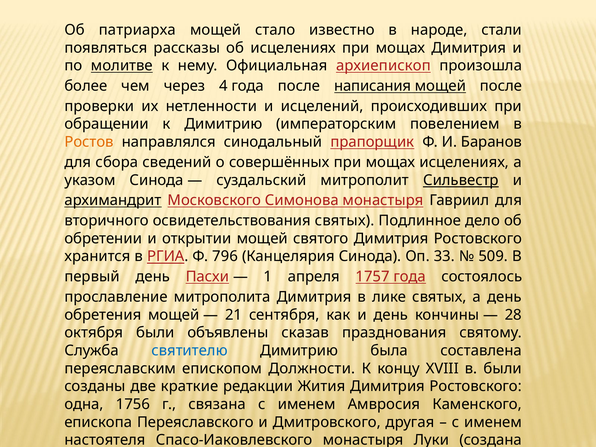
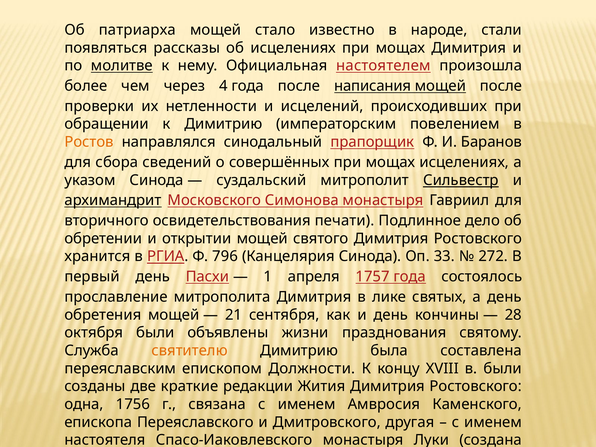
архиепископ: архиепископ -> настоятелем
освидетельствования святых: святых -> печати
509: 509 -> 272
сказав: сказав -> жизни
святителю colour: blue -> orange
